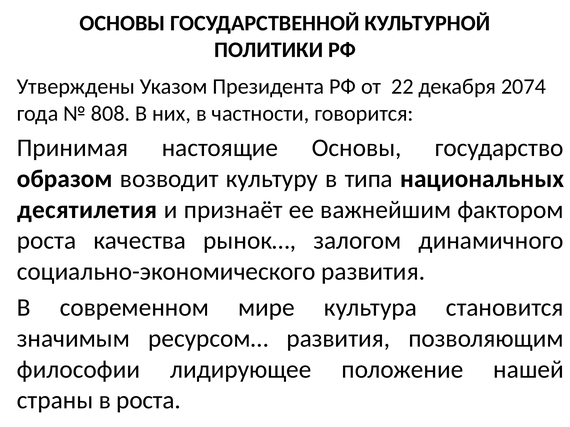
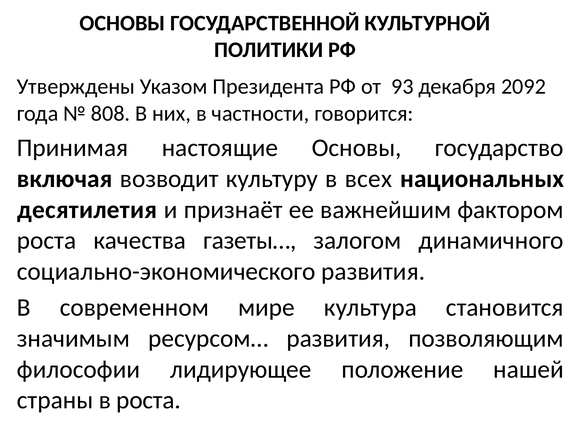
22: 22 -> 93
2074: 2074 -> 2092
образом: образом -> включая
типа: типа -> всех
рынок…: рынок… -> газеты…
